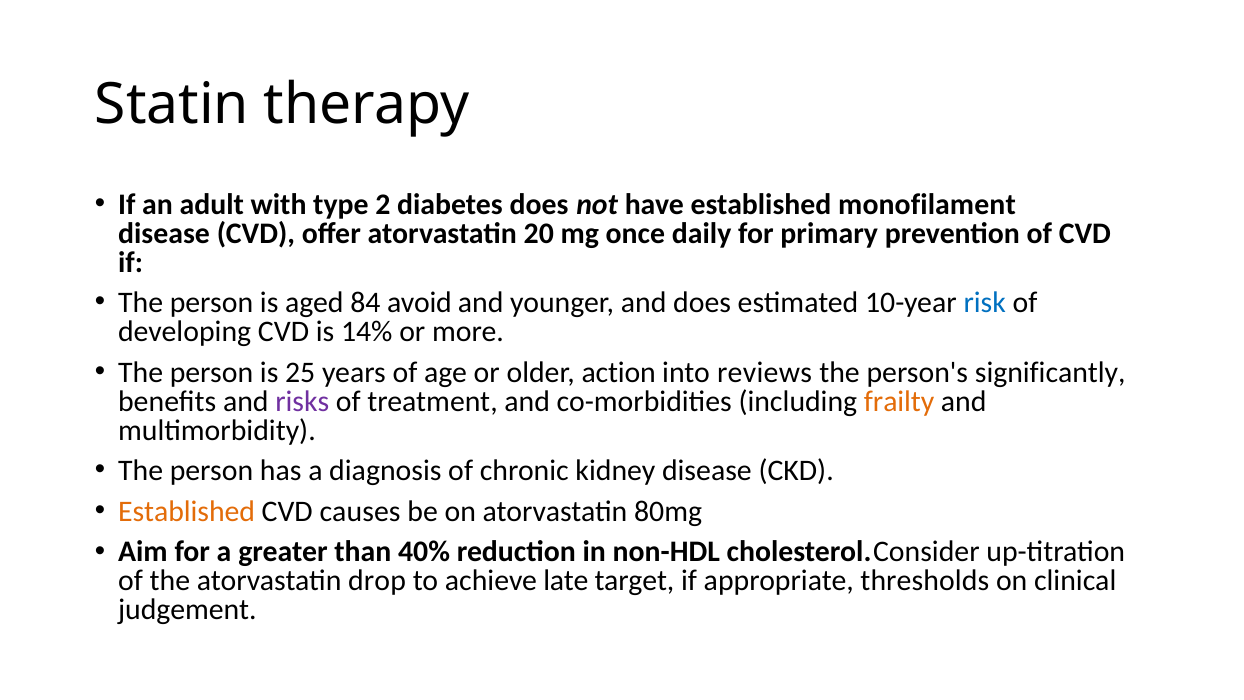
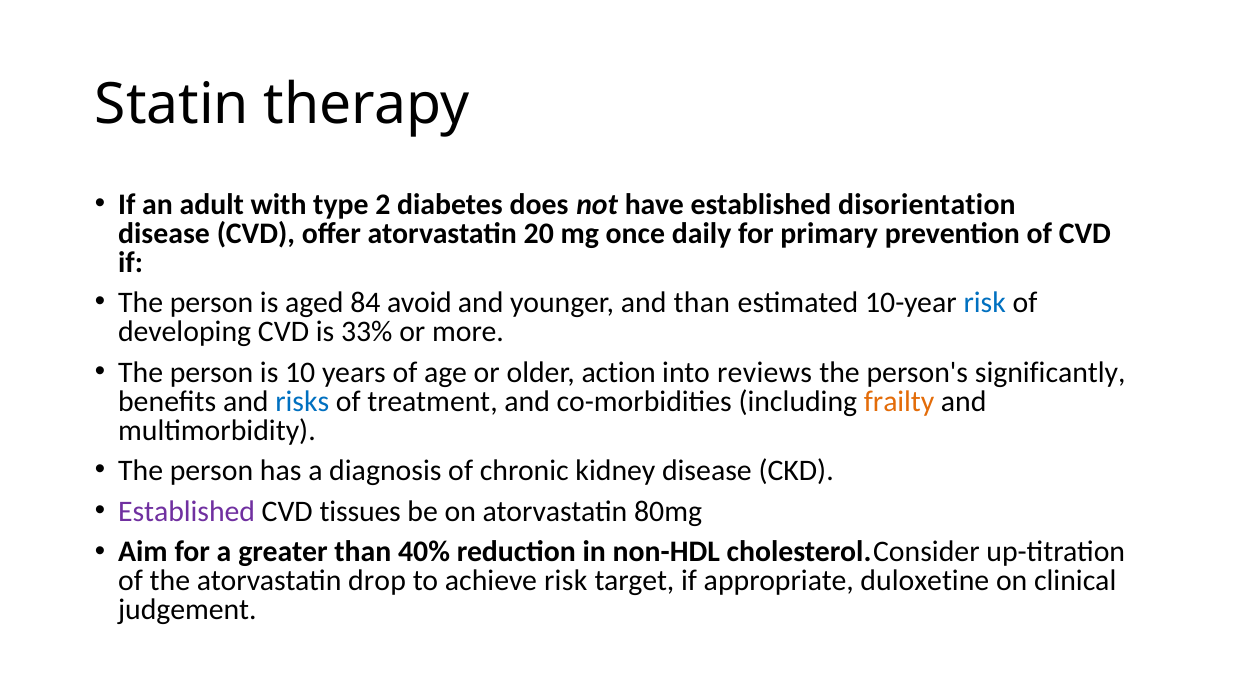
monofilament: monofilament -> disorientation
and does: does -> than
14%: 14% -> 33%
25: 25 -> 10
risks colour: purple -> blue
Established at (187, 511) colour: orange -> purple
causes: causes -> tissues
achieve late: late -> risk
thresholds: thresholds -> duloxetine
